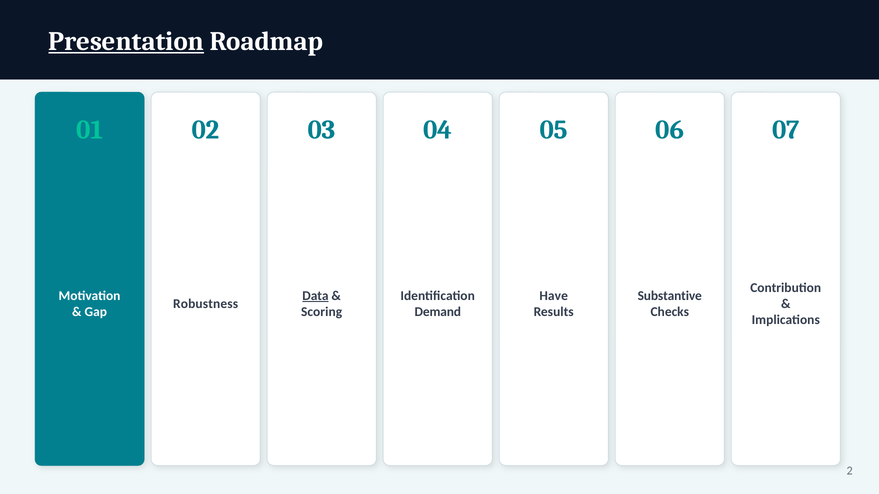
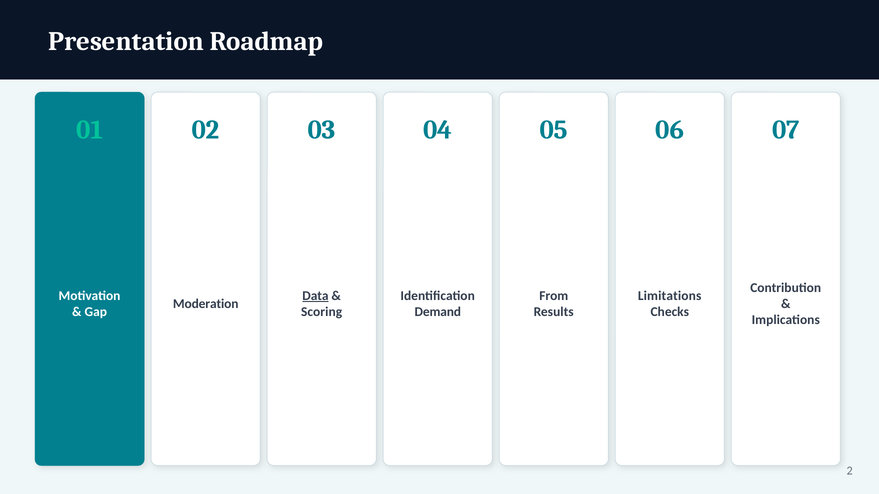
Presentation underline: present -> none
Have: Have -> From
Substantive: Substantive -> Limitations
Robustness: Robustness -> Moderation
